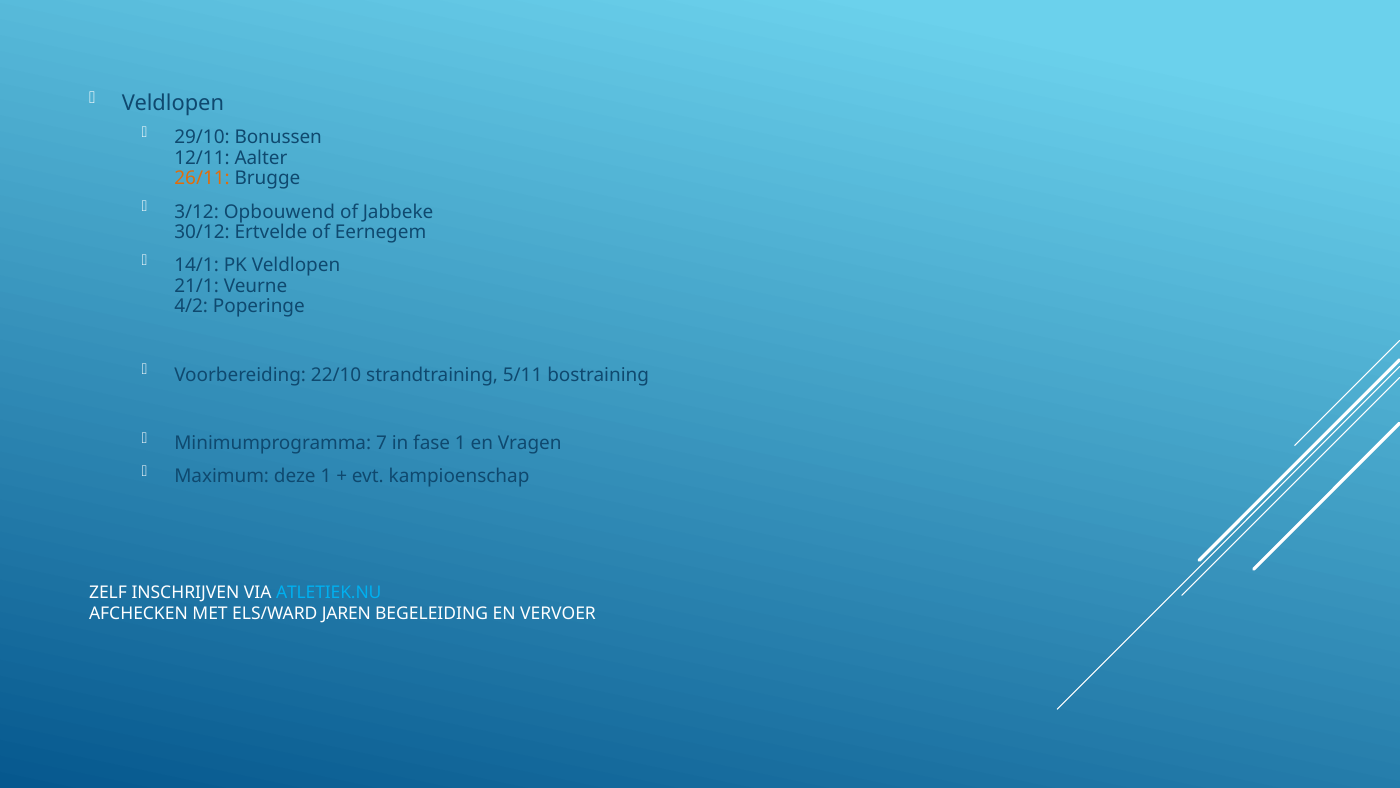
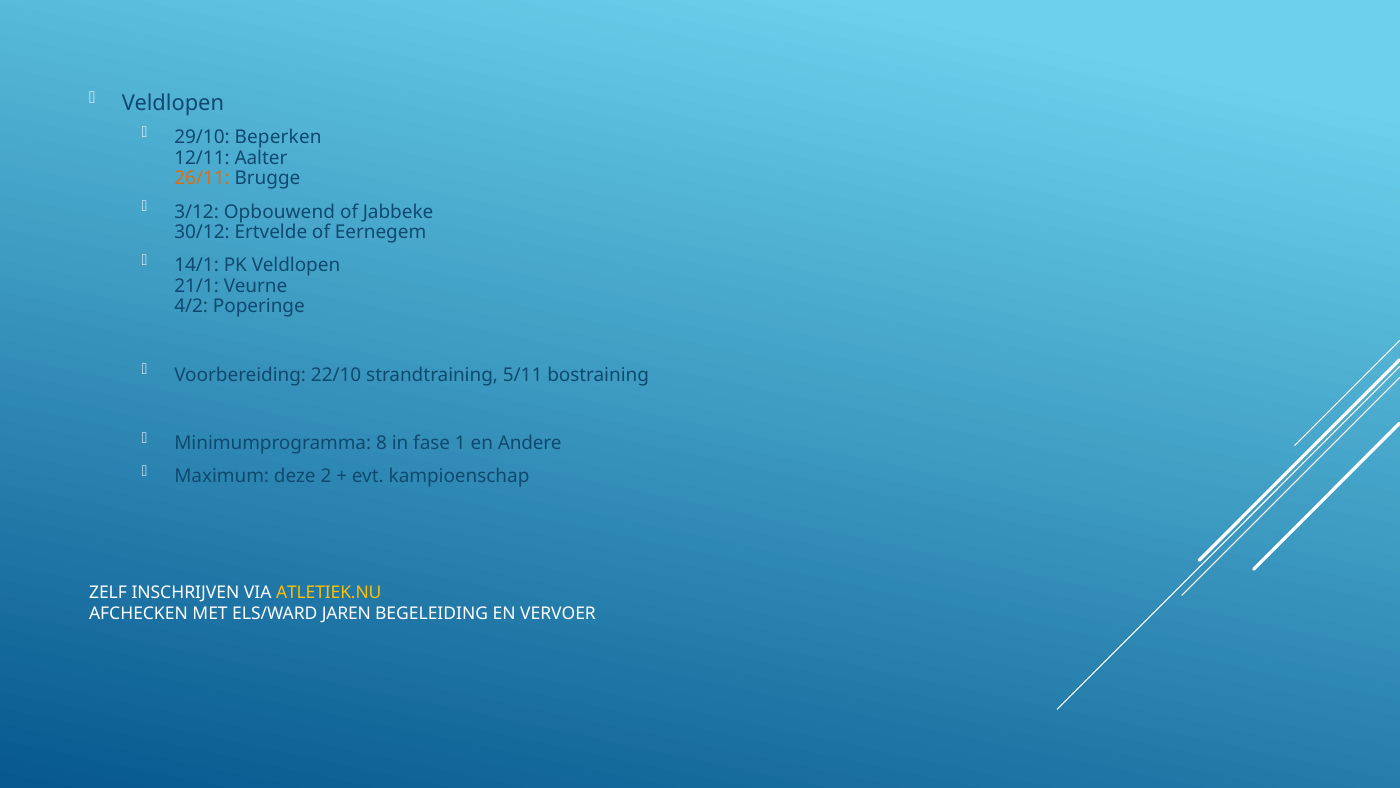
Bonussen: Bonussen -> Beperken
7: 7 -> 8
Vragen: Vragen -> Andere
deze 1: 1 -> 2
ATLETIEK.NU colour: light blue -> yellow
